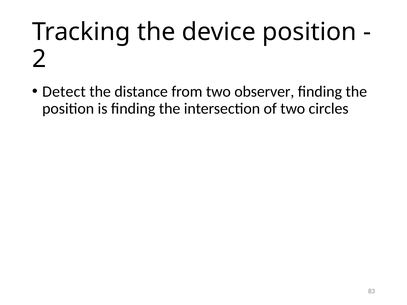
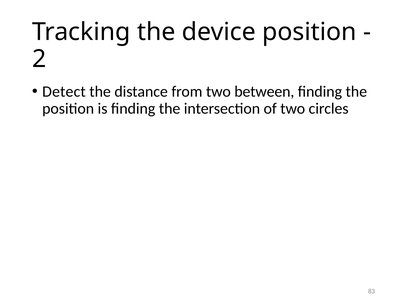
observer: observer -> between
